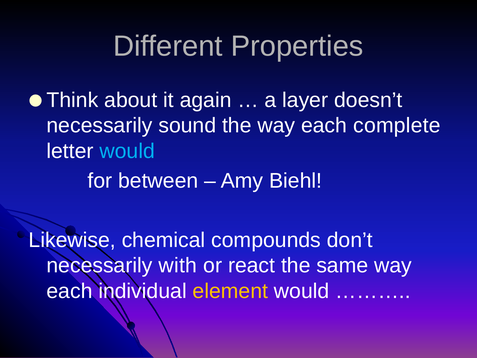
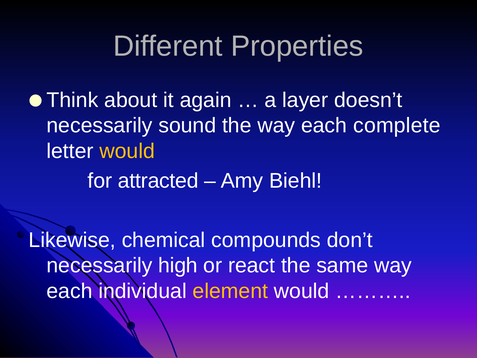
would at (127, 151) colour: light blue -> yellow
between: between -> attracted
with: with -> high
